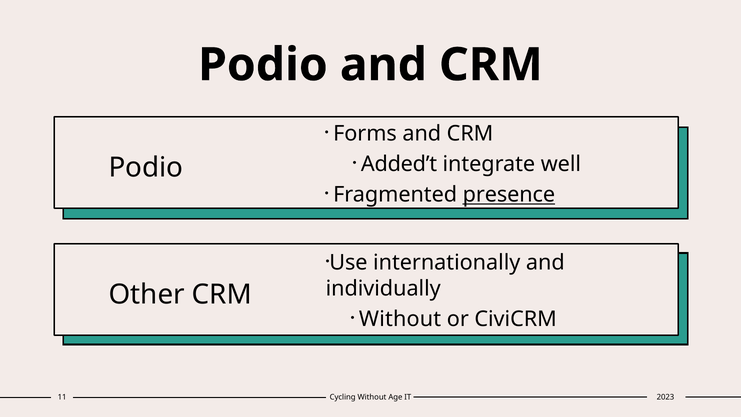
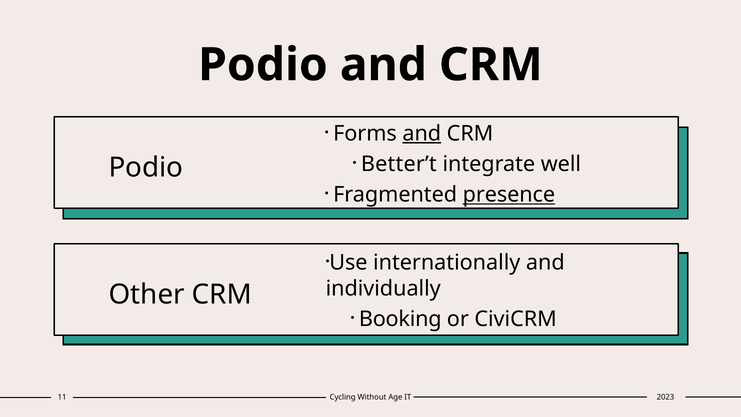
and at (422, 133) underline: none -> present
Added’t: Added’t -> Better’t
Without at (400, 319): Without -> Booking
